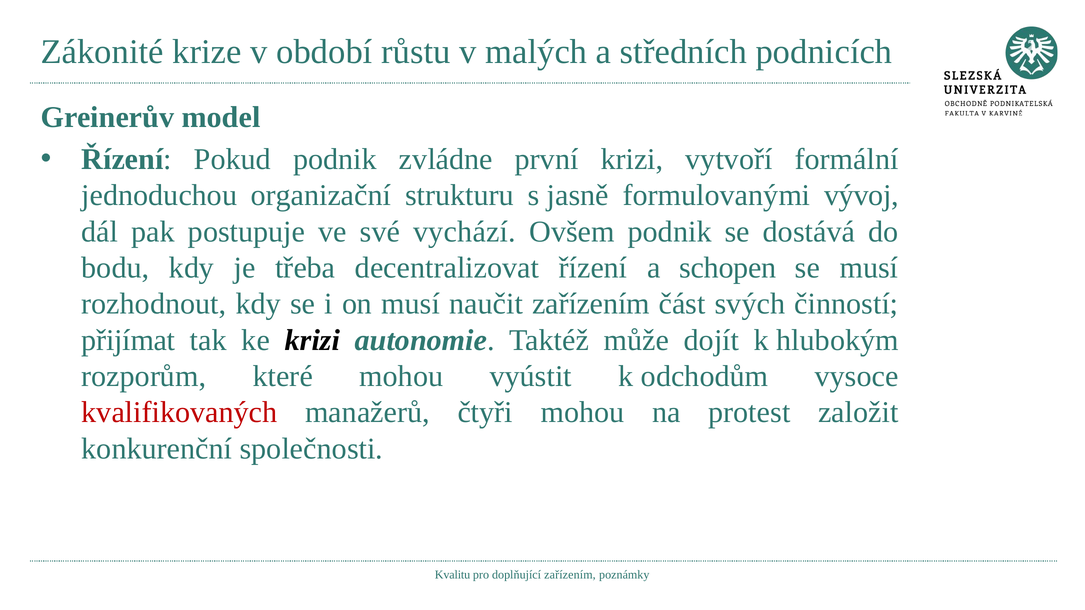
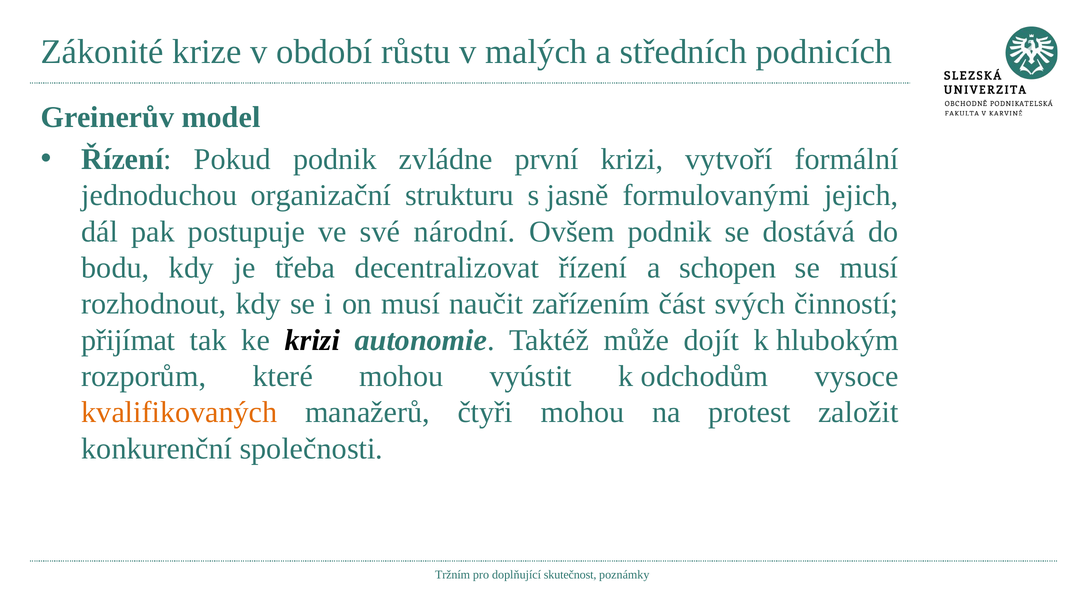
vývoj: vývoj -> jejich
vychází: vychází -> národní
kvalifikovaných colour: red -> orange
Kvalitu: Kvalitu -> Tržním
doplňující zařízením: zařízením -> skutečnost
